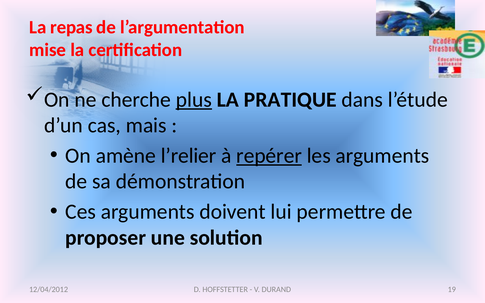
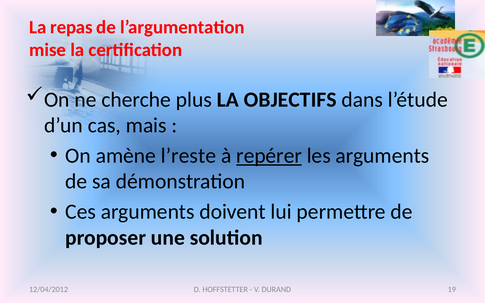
plus underline: present -> none
PRATIQUE: PRATIQUE -> OBJECTIFS
l’relier: l’relier -> l’reste
